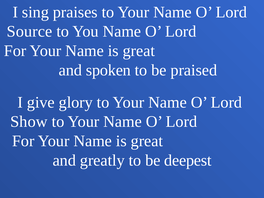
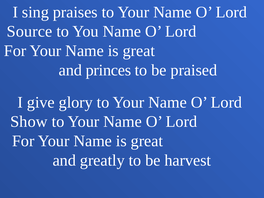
spoken: spoken -> princes
deepest: deepest -> harvest
